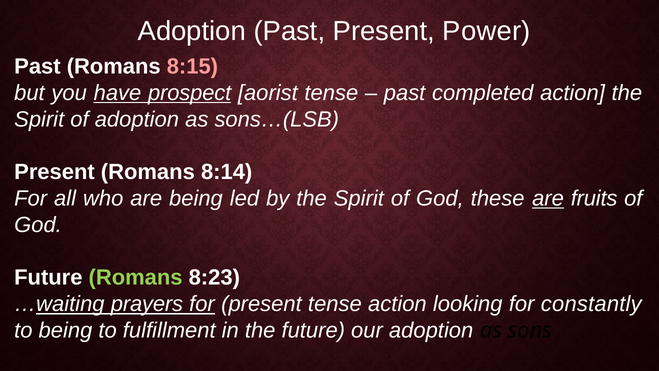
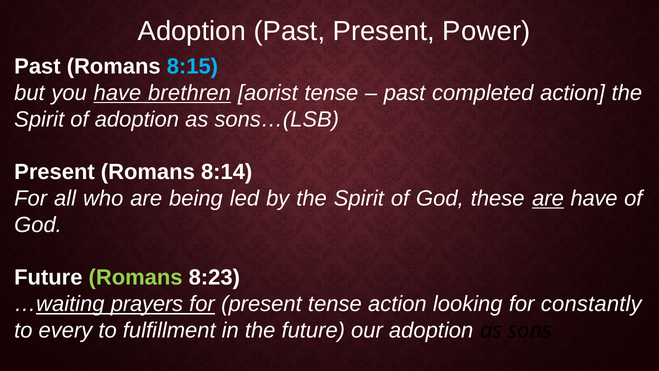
8:15 colour: pink -> light blue
prospect: prospect -> brethren
are fruits: fruits -> have
to being: being -> every
